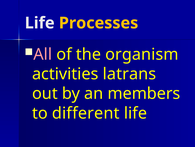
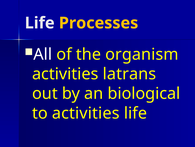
All colour: pink -> white
members: members -> biological
to different: different -> activities
